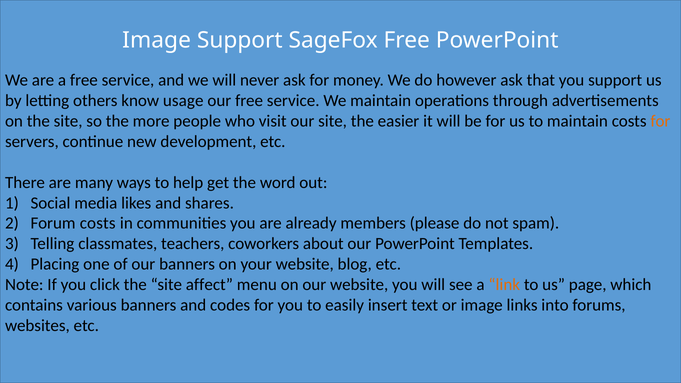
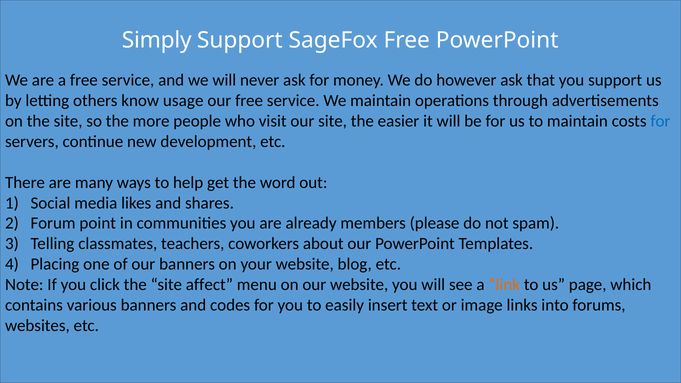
Image at (157, 40): Image -> Simply
for at (660, 121) colour: orange -> blue
Forum costs: costs -> point
